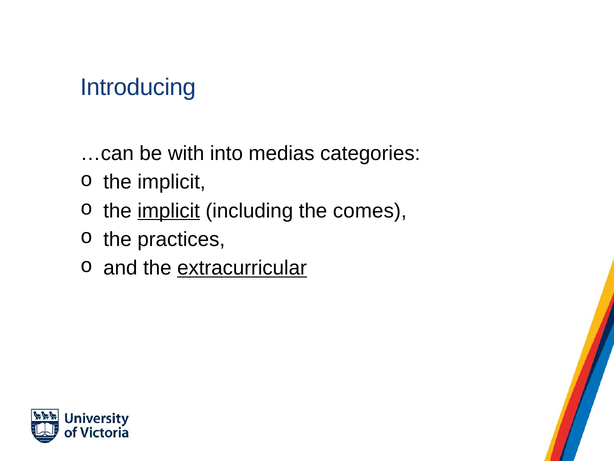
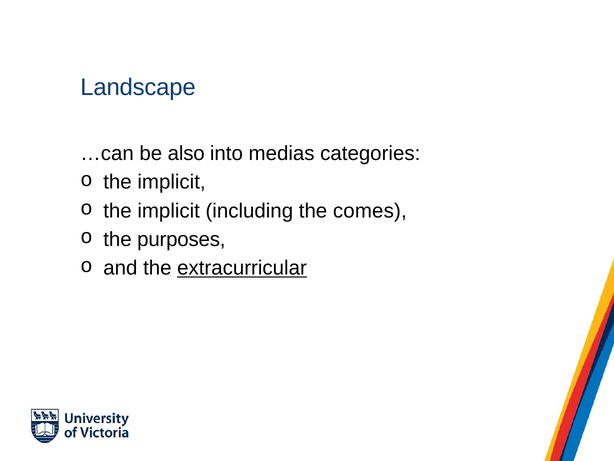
Introducing: Introducing -> Landscape
with: with -> also
implicit at (169, 211) underline: present -> none
practices: practices -> purposes
